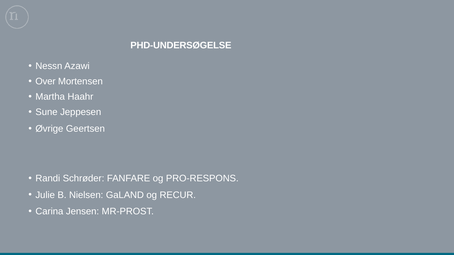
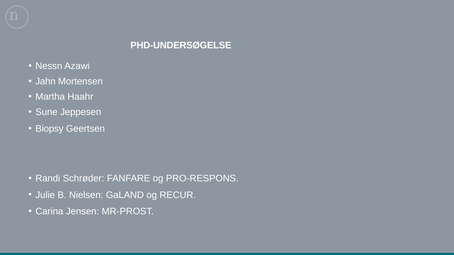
Over: Over -> Jahn
Øvrige: Øvrige -> Biopsy
